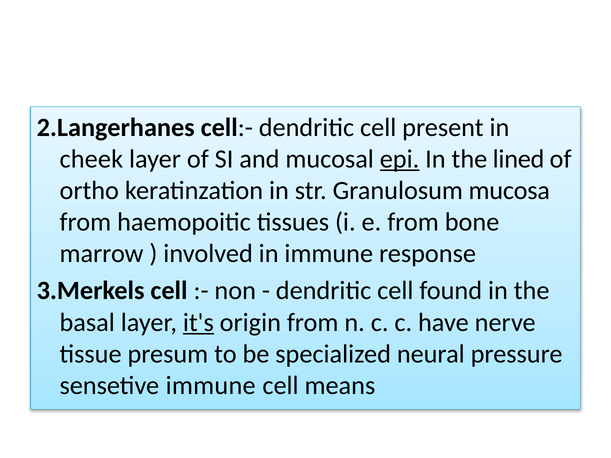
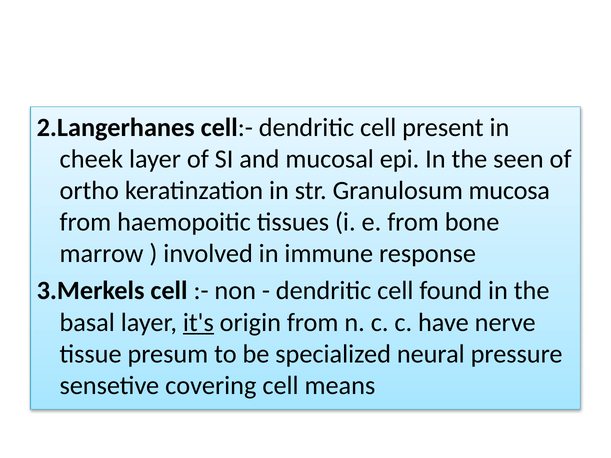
epi underline: present -> none
lined: lined -> seen
sensetive immune: immune -> covering
